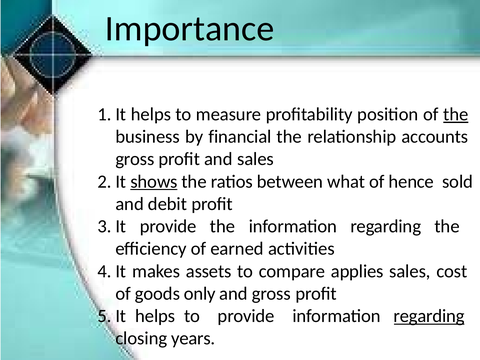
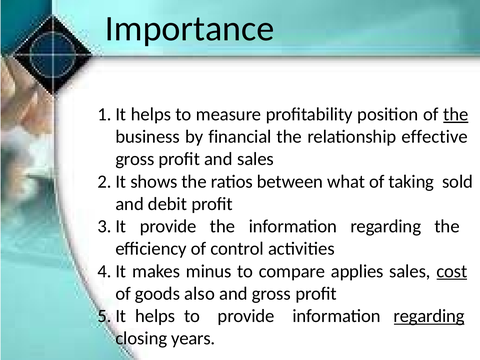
accounts: accounts -> effective
shows underline: present -> none
hence: hence -> taking
earned: earned -> control
assets: assets -> minus
cost underline: none -> present
only: only -> also
